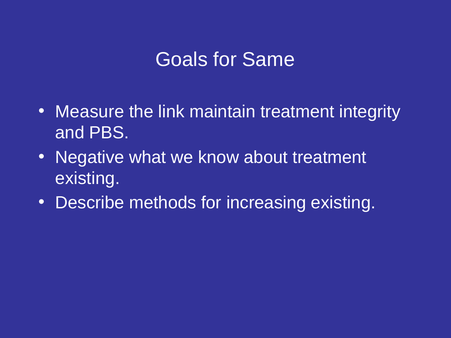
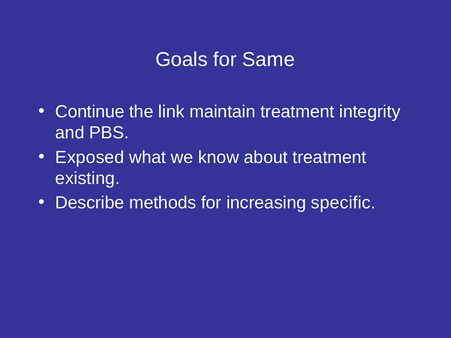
Measure: Measure -> Continue
Negative: Negative -> Exposed
increasing existing: existing -> specific
